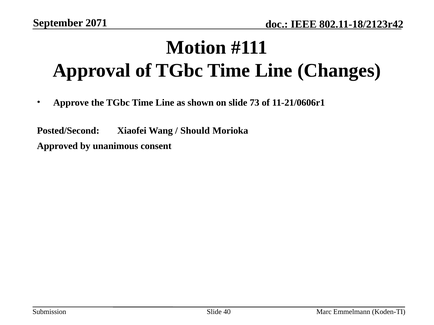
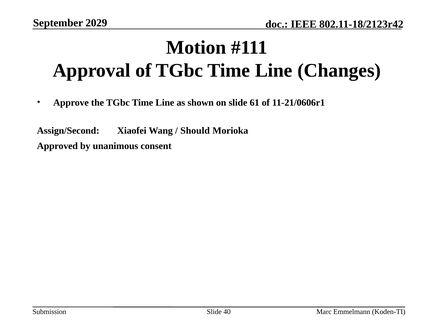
2071: 2071 -> 2029
73: 73 -> 61
Posted/Second: Posted/Second -> Assign/Second
